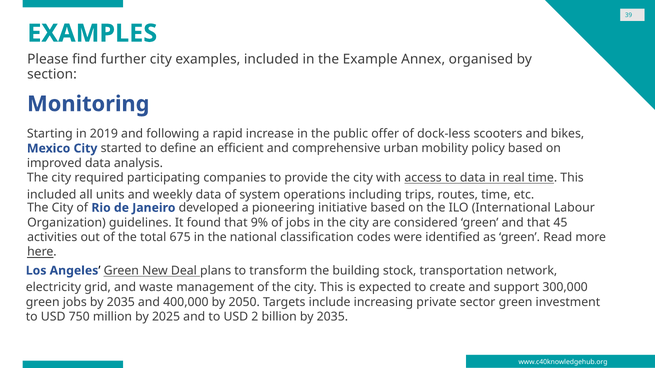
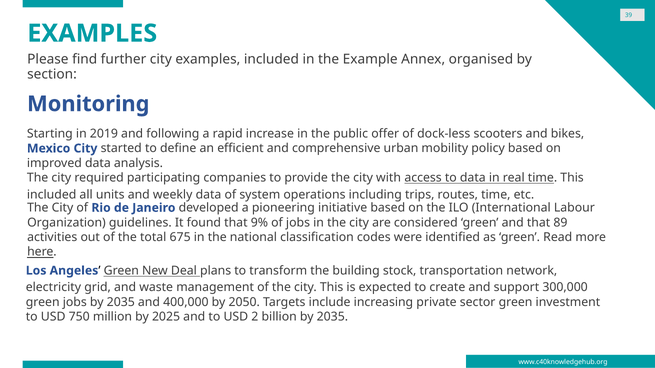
45: 45 -> 89
